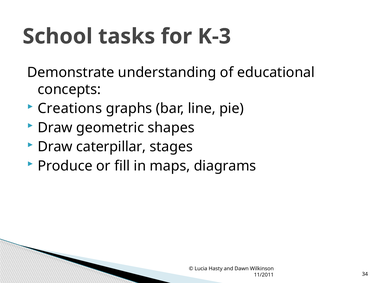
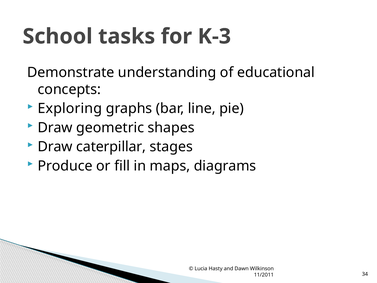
Creations: Creations -> Exploring
